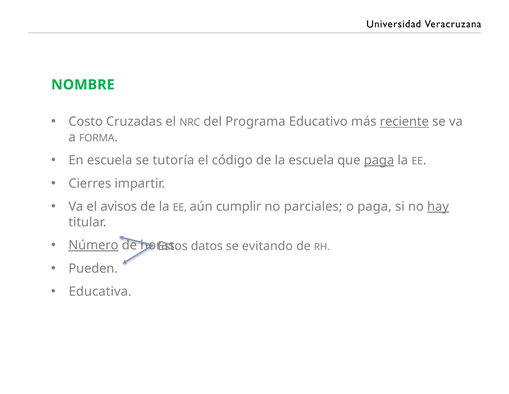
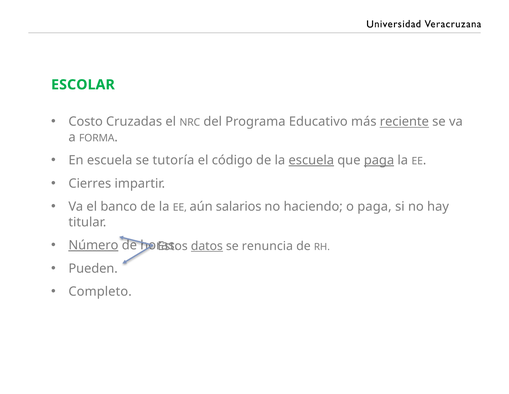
NOMBRE: NOMBRE -> ESCOLAR
escuela at (311, 160) underline: none -> present
avisos: avisos -> banco
cumplir: cumplir -> salarios
parciales: parciales -> haciendo
hay underline: present -> none
datos underline: none -> present
evitando: evitando -> renuncia
Educativa: Educativa -> Completo
